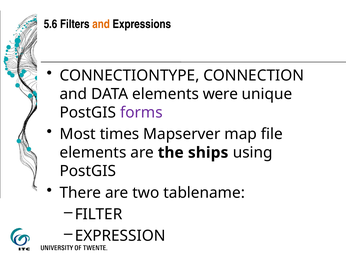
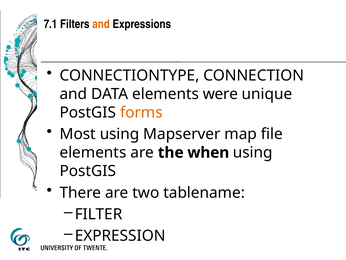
5.6: 5.6 -> 7.1
forms colour: purple -> orange
Most times: times -> using
ships: ships -> when
